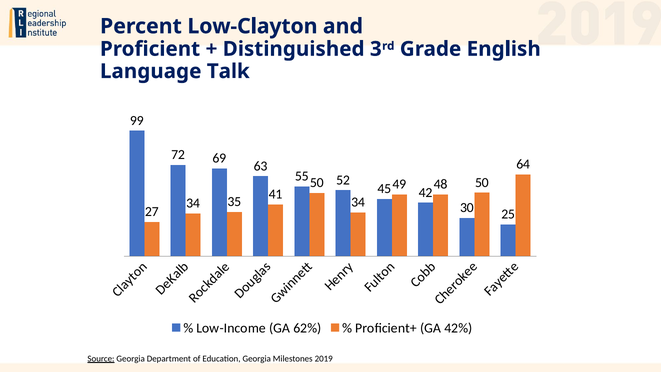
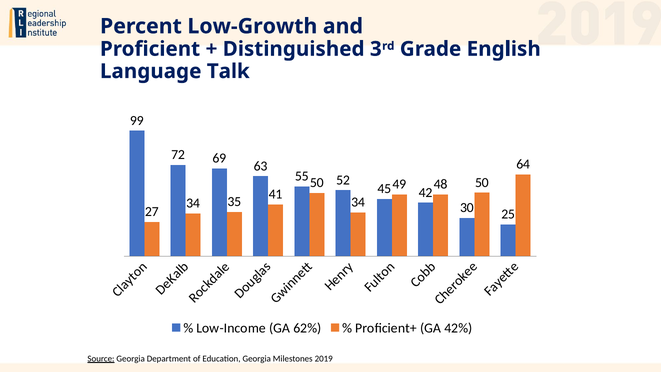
Low-Clayton: Low-Clayton -> Low-Growth
